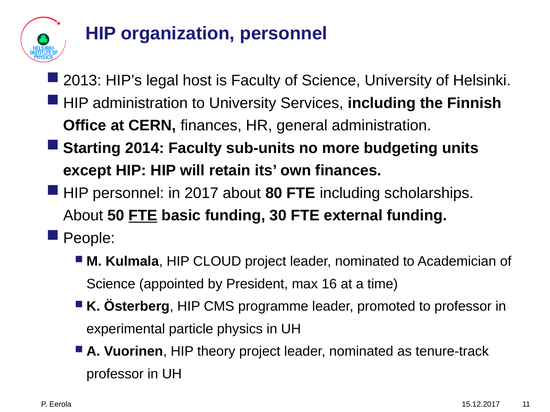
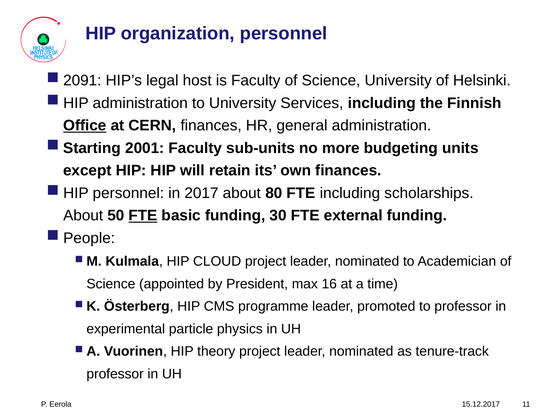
2013: 2013 -> 2091
Office underline: none -> present
2014: 2014 -> 2001
